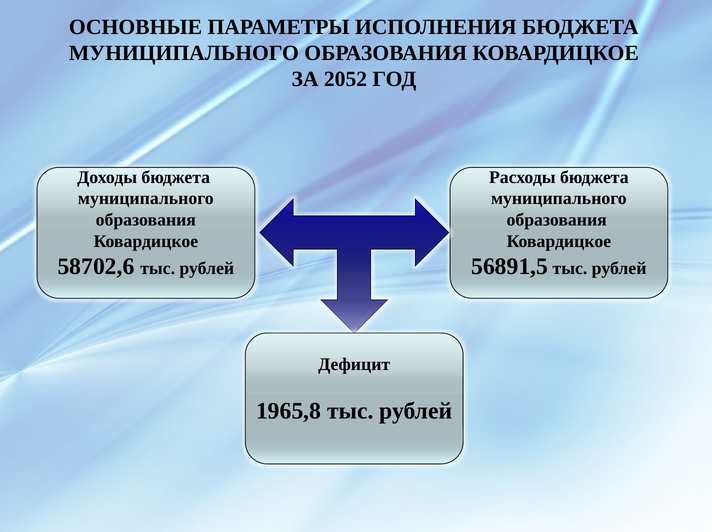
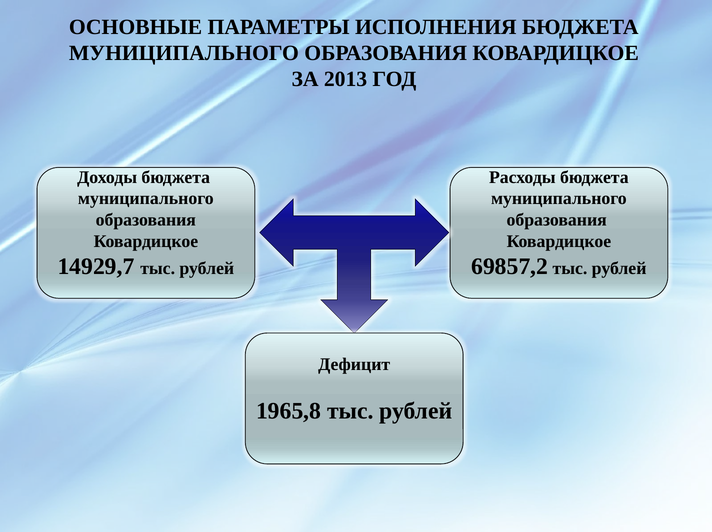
2052: 2052 -> 2013
58702,6: 58702,6 -> 14929,7
56891,5: 56891,5 -> 69857,2
